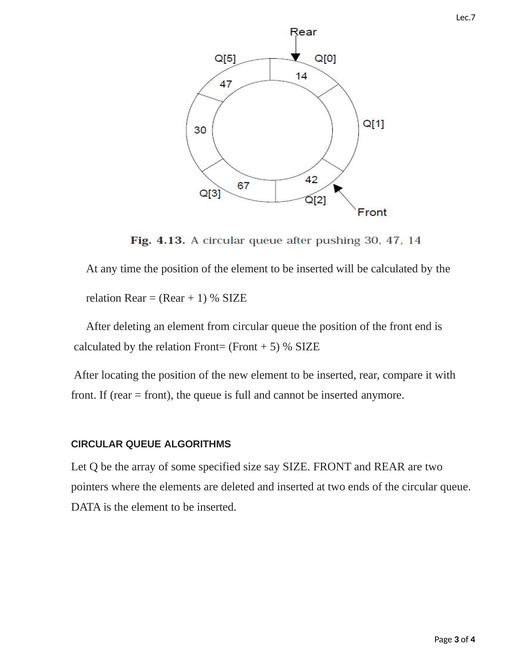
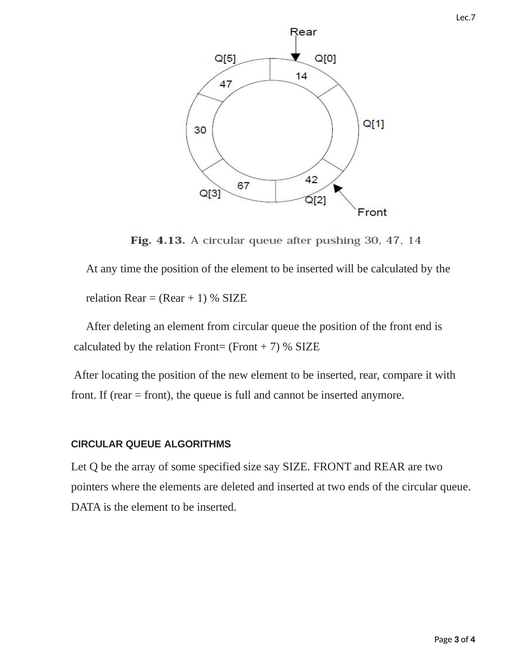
5: 5 -> 7
